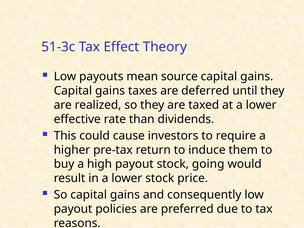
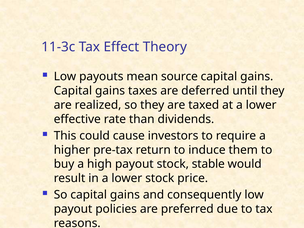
51-3c: 51-3c -> 11-3c
going: going -> stable
